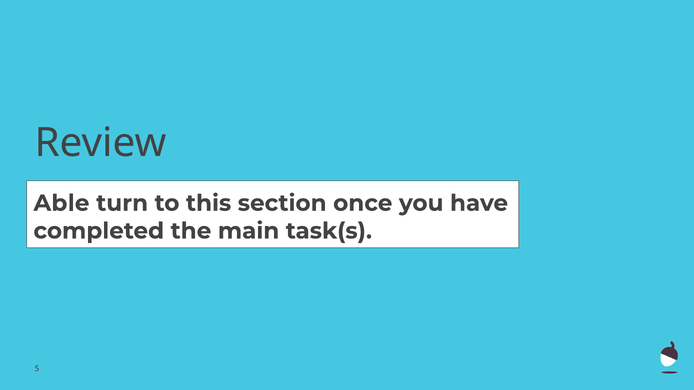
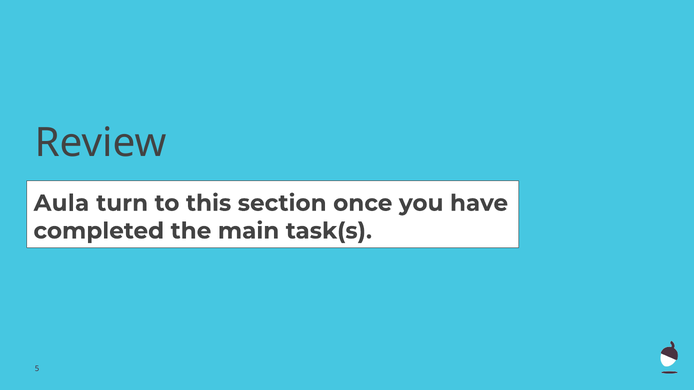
Able: Able -> Aula
